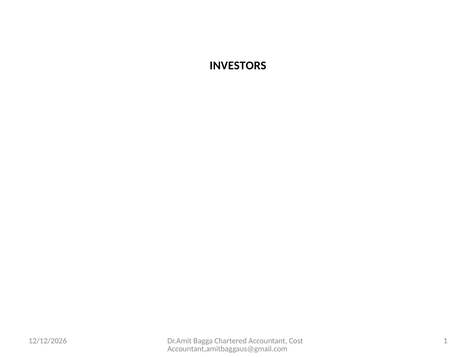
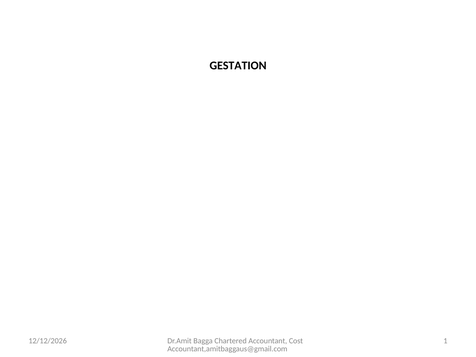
INVESTORS: INVESTORS -> GESTATION
